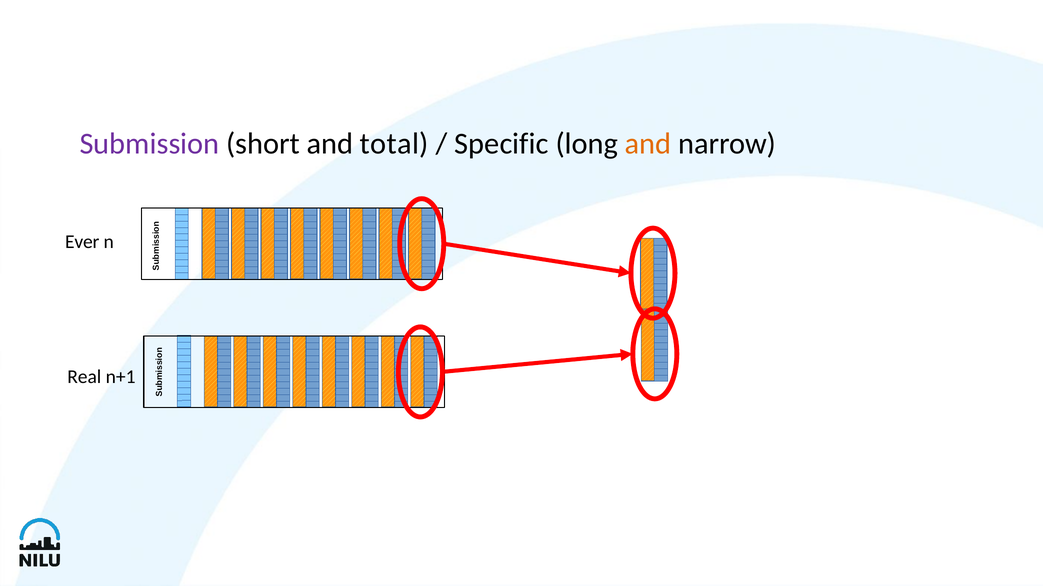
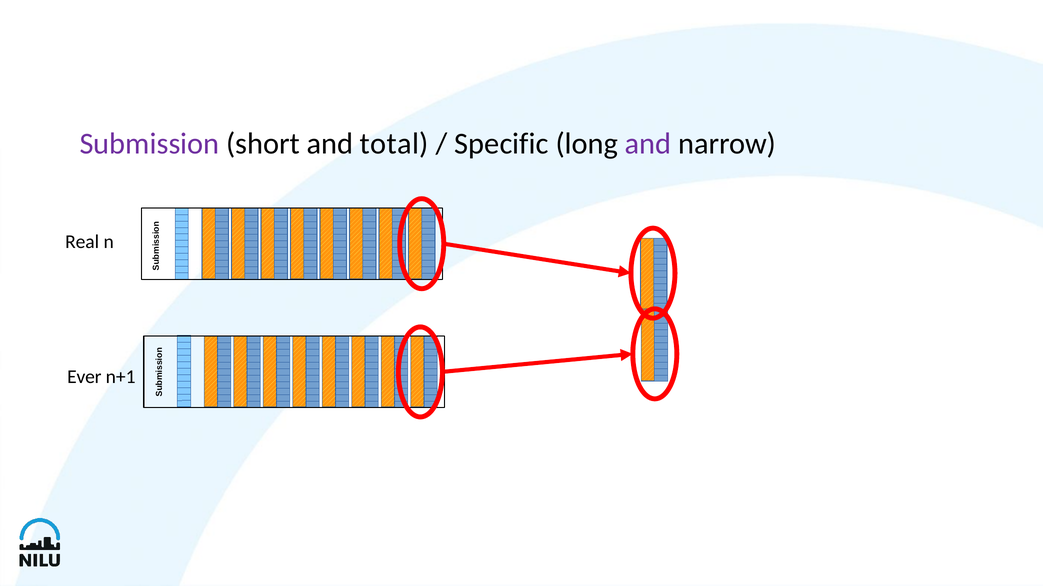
and at (648, 144) colour: orange -> purple
Ever: Ever -> Real
Real: Real -> Ever
